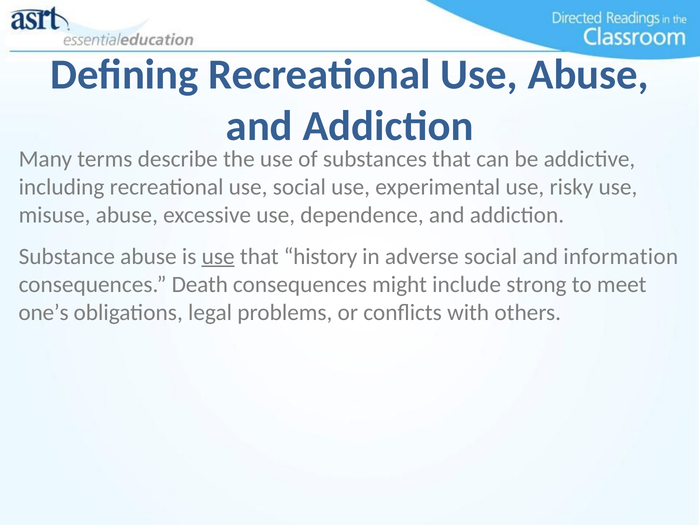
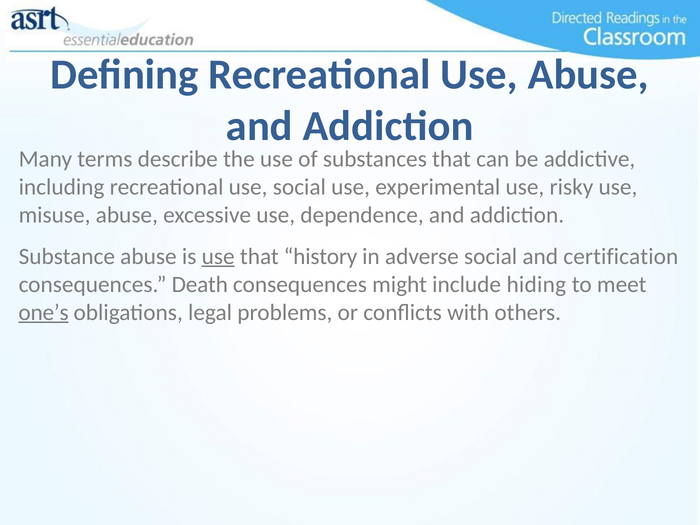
information: information -> certification
strong: strong -> hiding
one’s underline: none -> present
